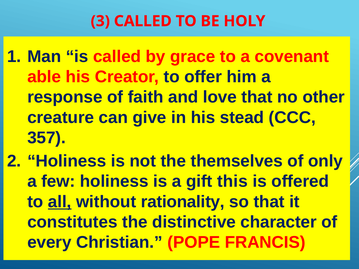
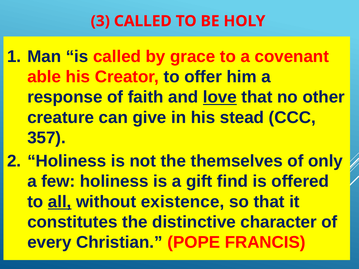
love underline: none -> present
this: this -> find
rationality: rationality -> existence
